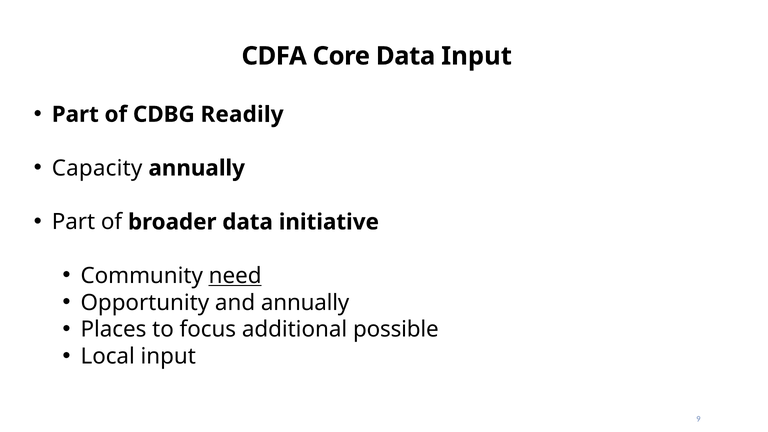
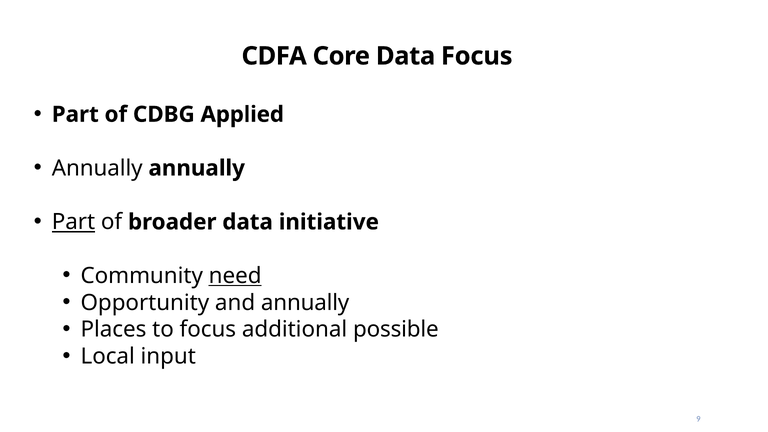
Data Input: Input -> Focus
Readily: Readily -> Applied
Capacity at (97, 168): Capacity -> Annually
Part at (73, 222) underline: none -> present
